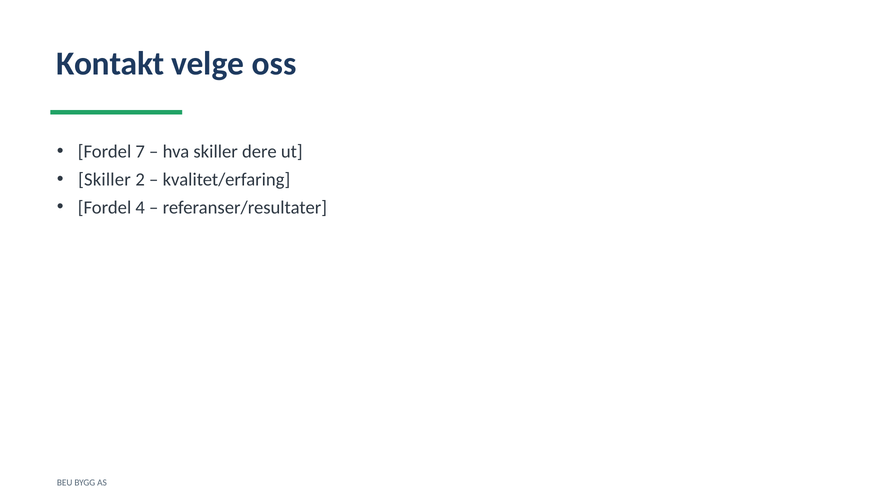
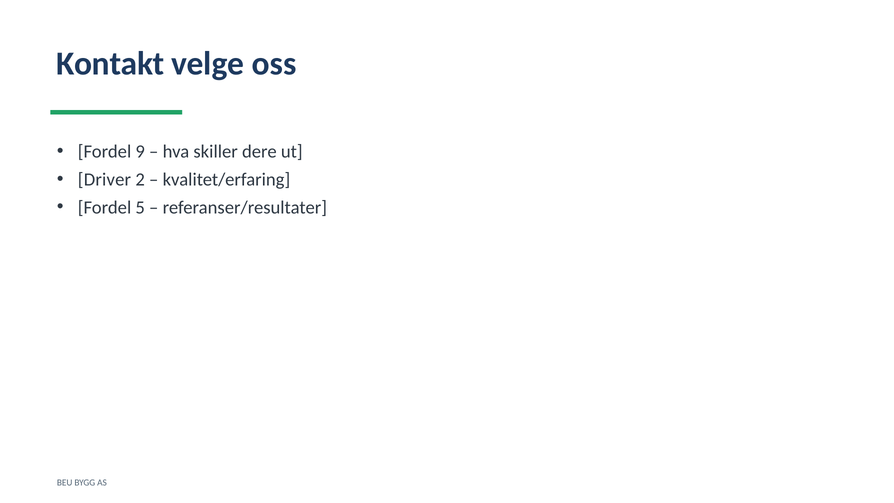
7: 7 -> 9
Skiller at (104, 179): Skiller -> Driver
4: 4 -> 5
